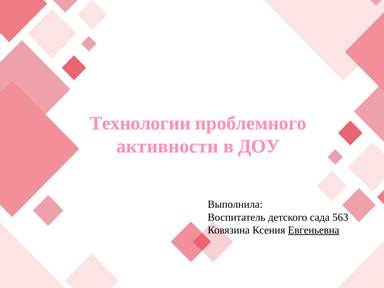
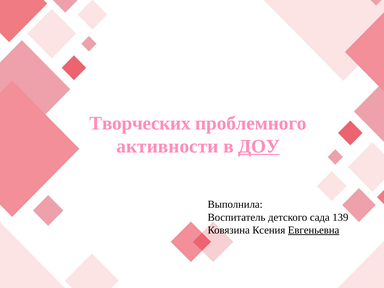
Технологии: Технологии -> Творческих
ДОУ underline: none -> present
563: 563 -> 139
